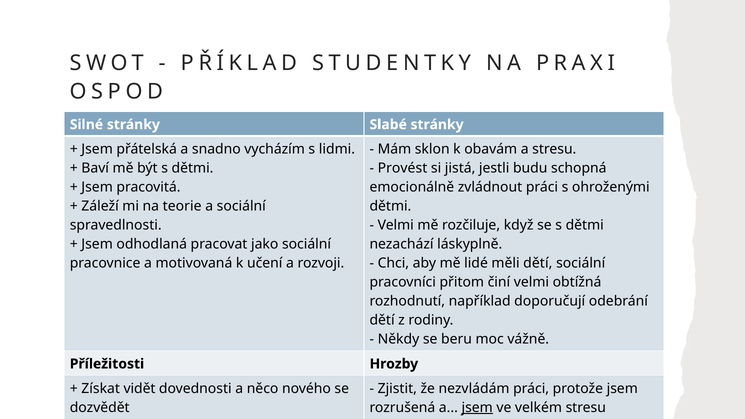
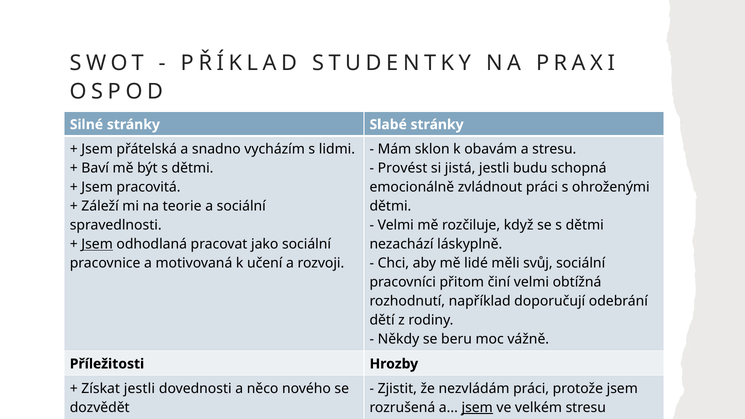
Jsem at (97, 244) underline: none -> present
měli dětí: dětí -> svůj
Získat vidět: vidět -> jestli
